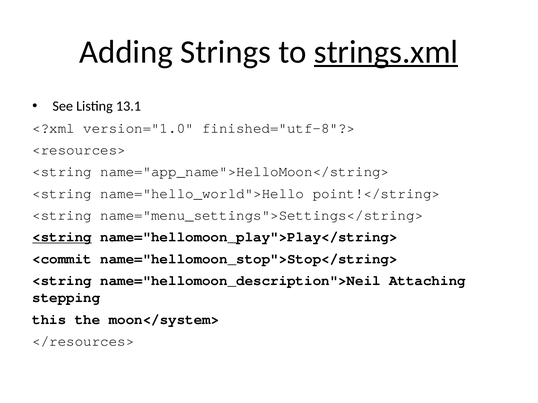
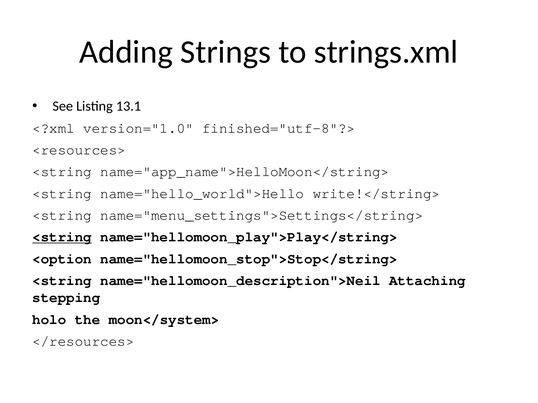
strings.xml underline: present -> none
point!</string>: point!</string> -> write!</string>
<commit: <commit -> <option
this: this -> holo
